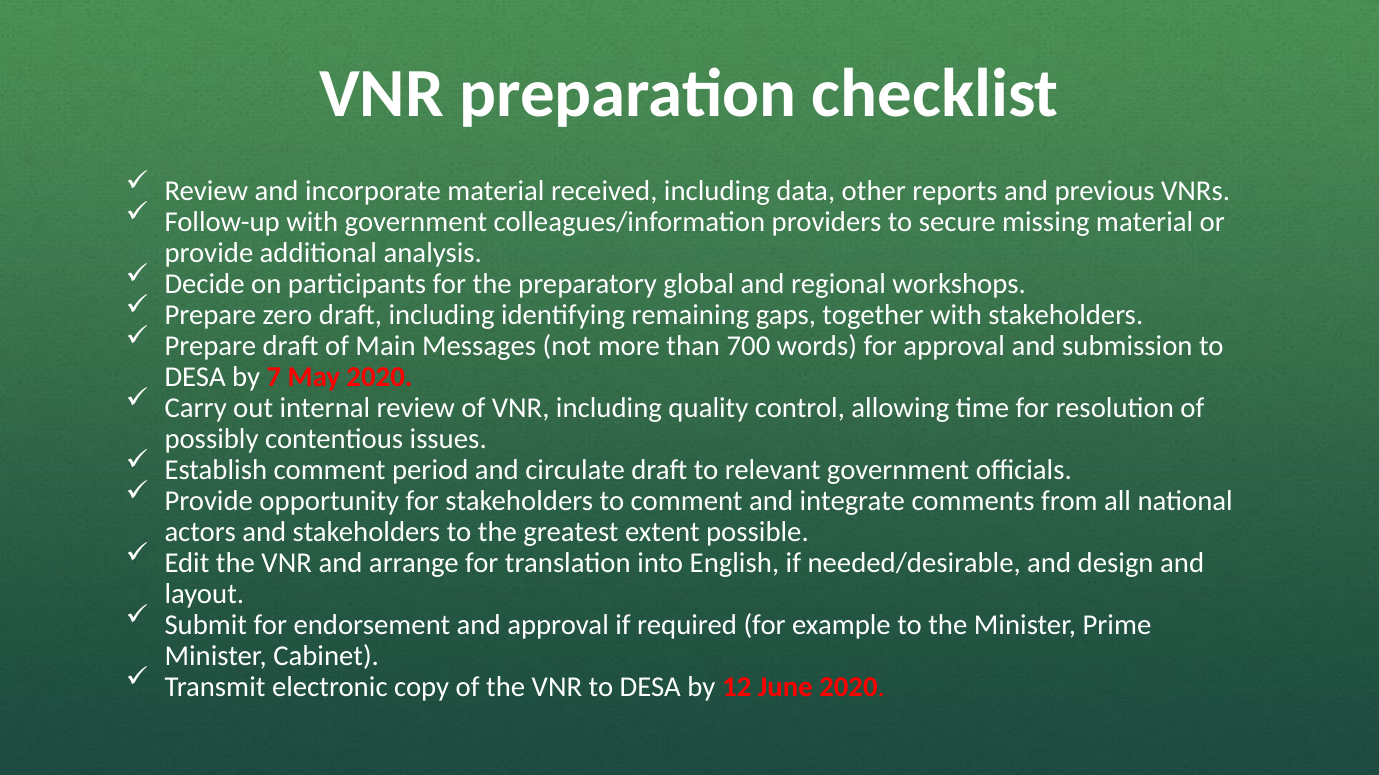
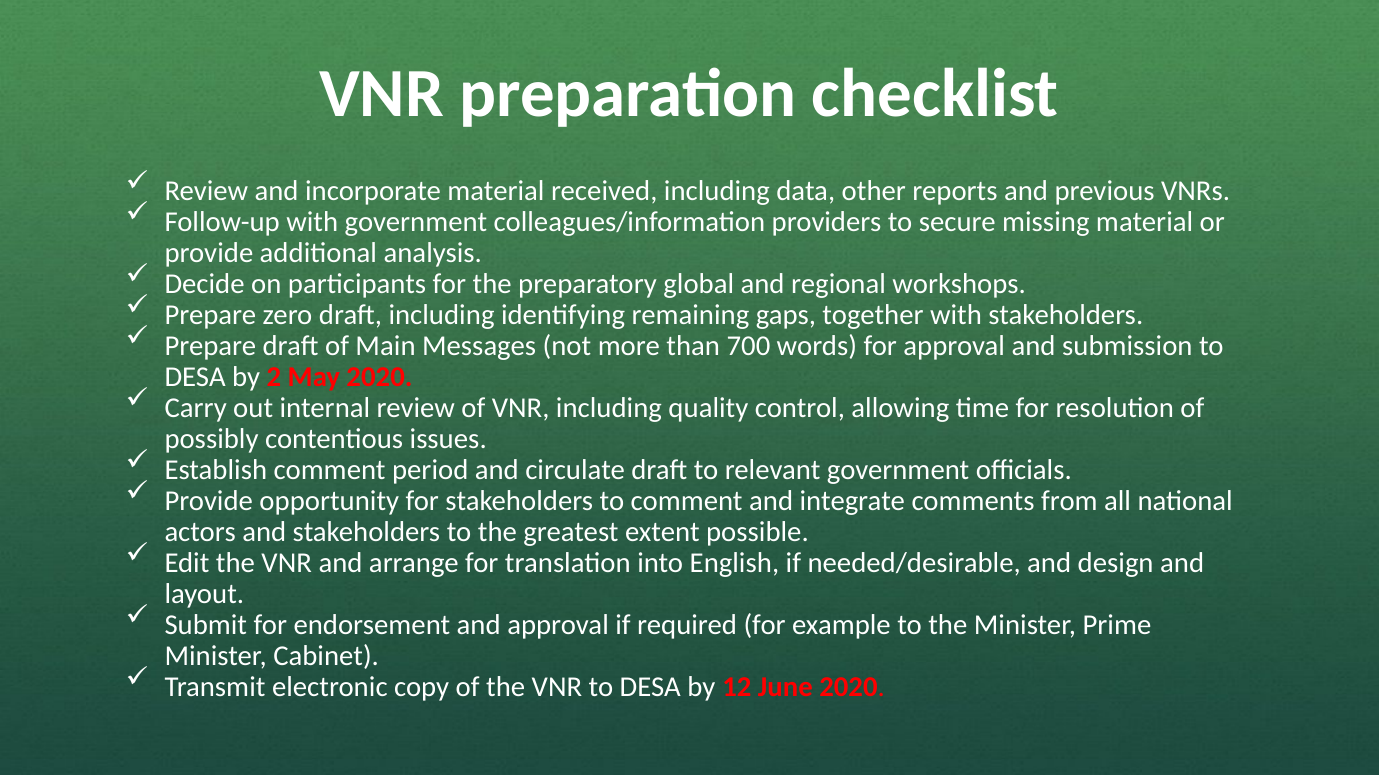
7: 7 -> 2
